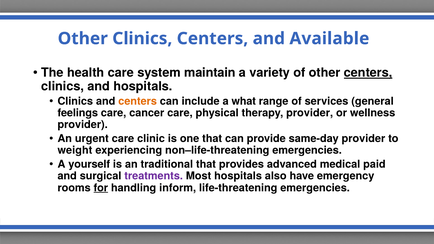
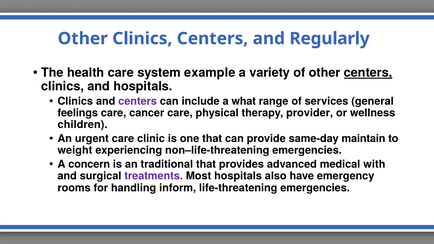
Available: Available -> Regularly
maintain: maintain -> example
centers at (138, 101) colour: orange -> purple
provider at (83, 125): provider -> children
same-day provider: provider -> maintain
yourself: yourself -> concern
paid: paid -> with
for underline: present -> none
